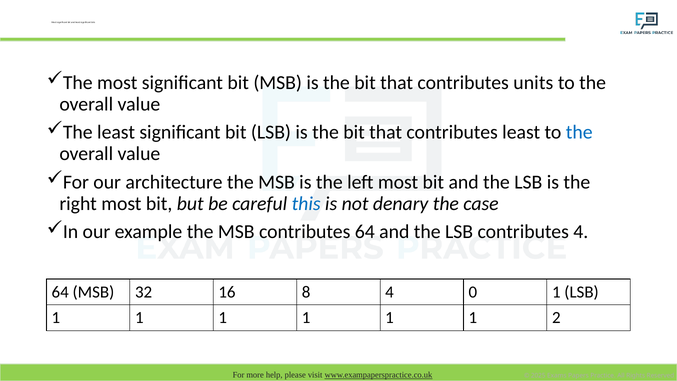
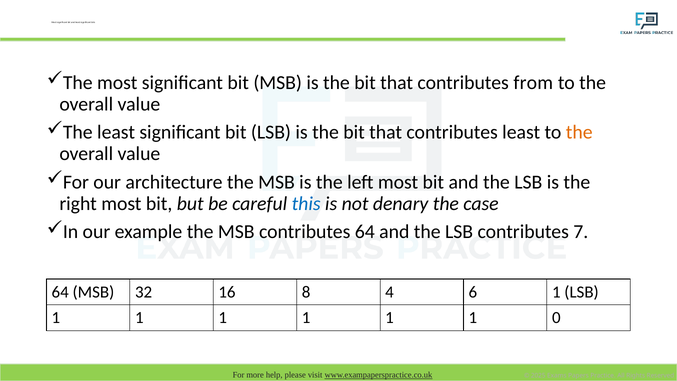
units: units -> from
the at (579, 132) colour: blue -> orange
contributes 4: 4 -> 7
0: 0 -> 6
2: 2 -> 0
